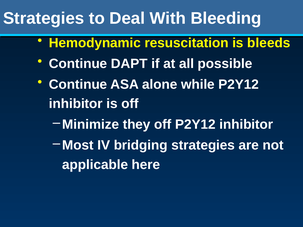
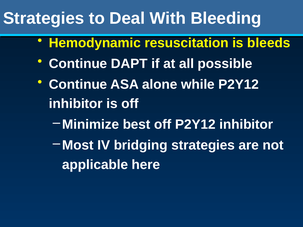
they: they -> best
